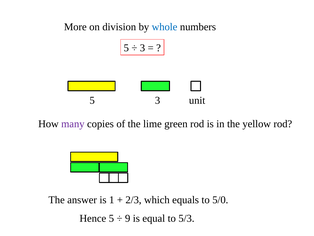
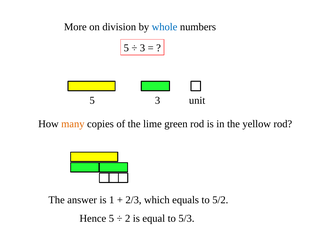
many colour: purple -> orange
5/0: 5/0 -> 5/2
9: 9 -> 2
